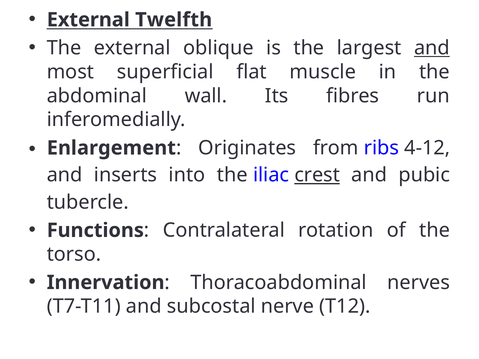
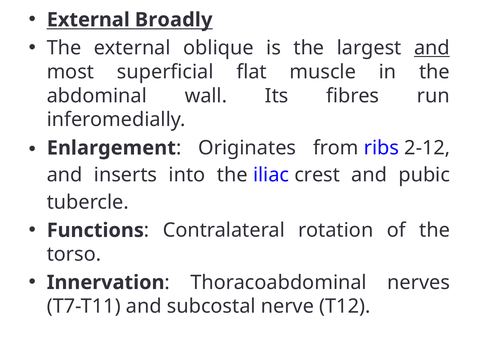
Twelfth: Twelfth -> Broadly
4-12: 4-12 -> 2-12
crest underline: present -> none
